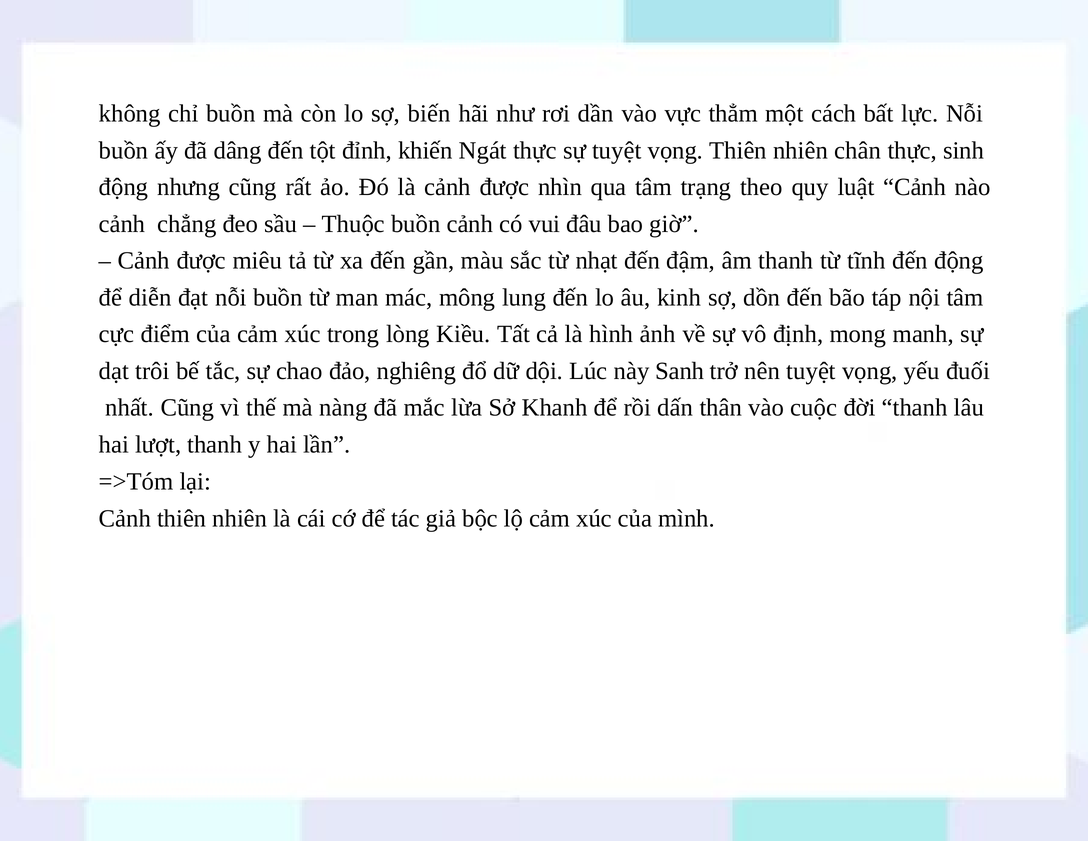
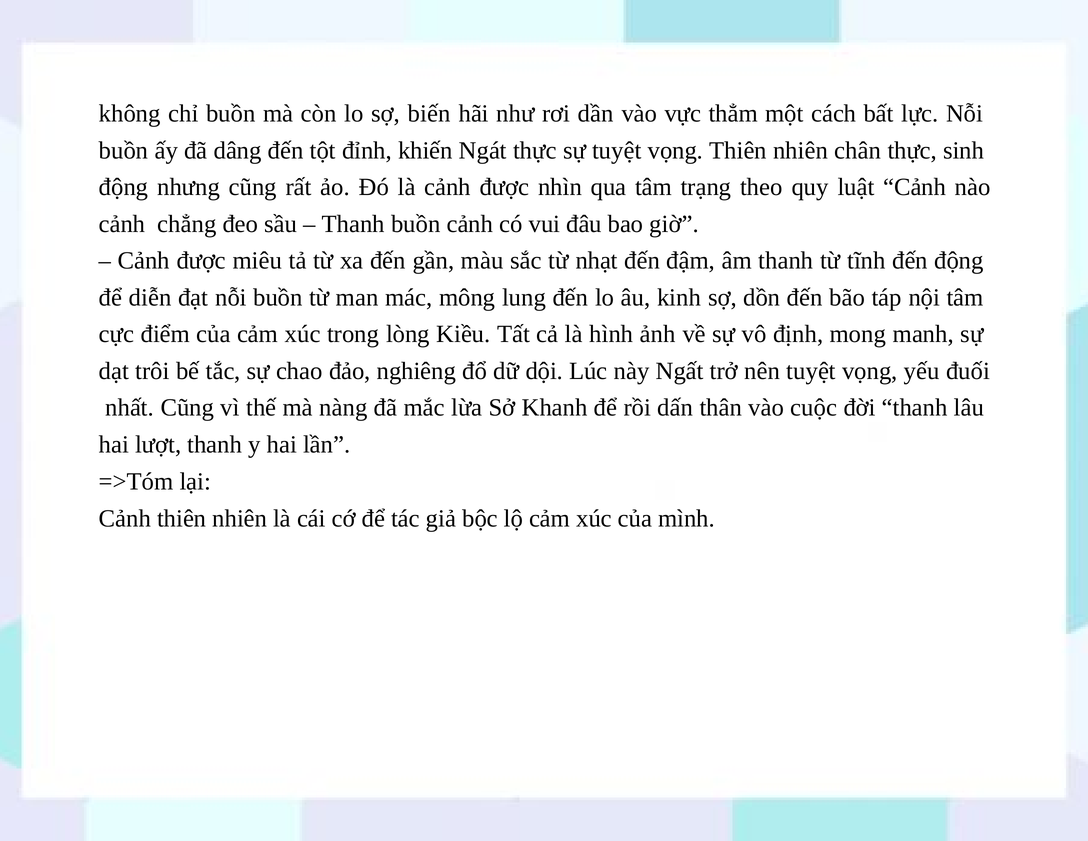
Thuộc at (353, 224): Thuộc -> Thanh
Sanh: Sanh -> Ngất
